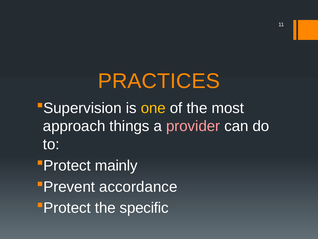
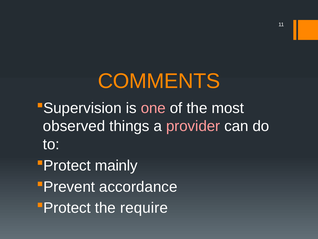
PRACTICES: PRACTICES -> COMMENTS
one colour: yellow -> pink
approach: approach -> observed
specific: specific -> require
